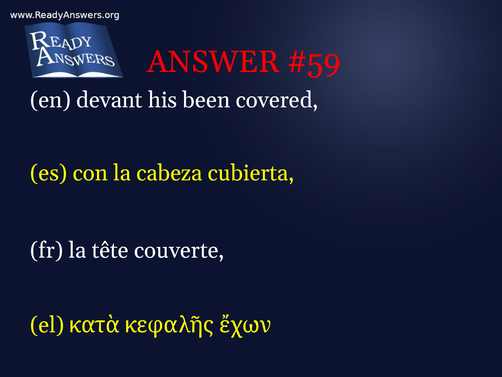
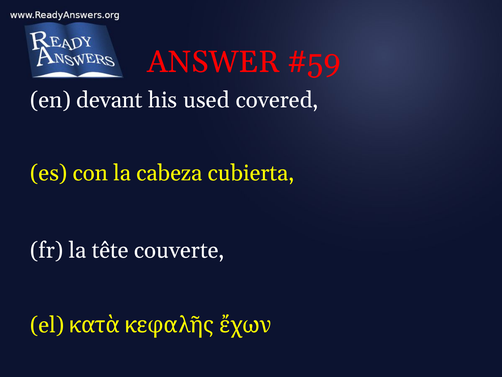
been: been -> used
